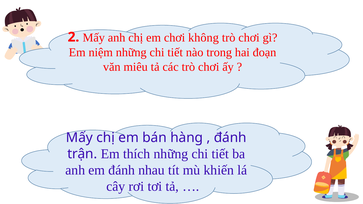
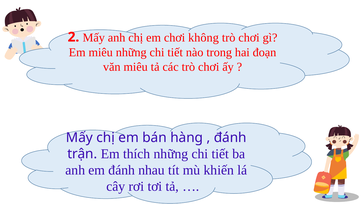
Em niệm: niệm -> miêu
